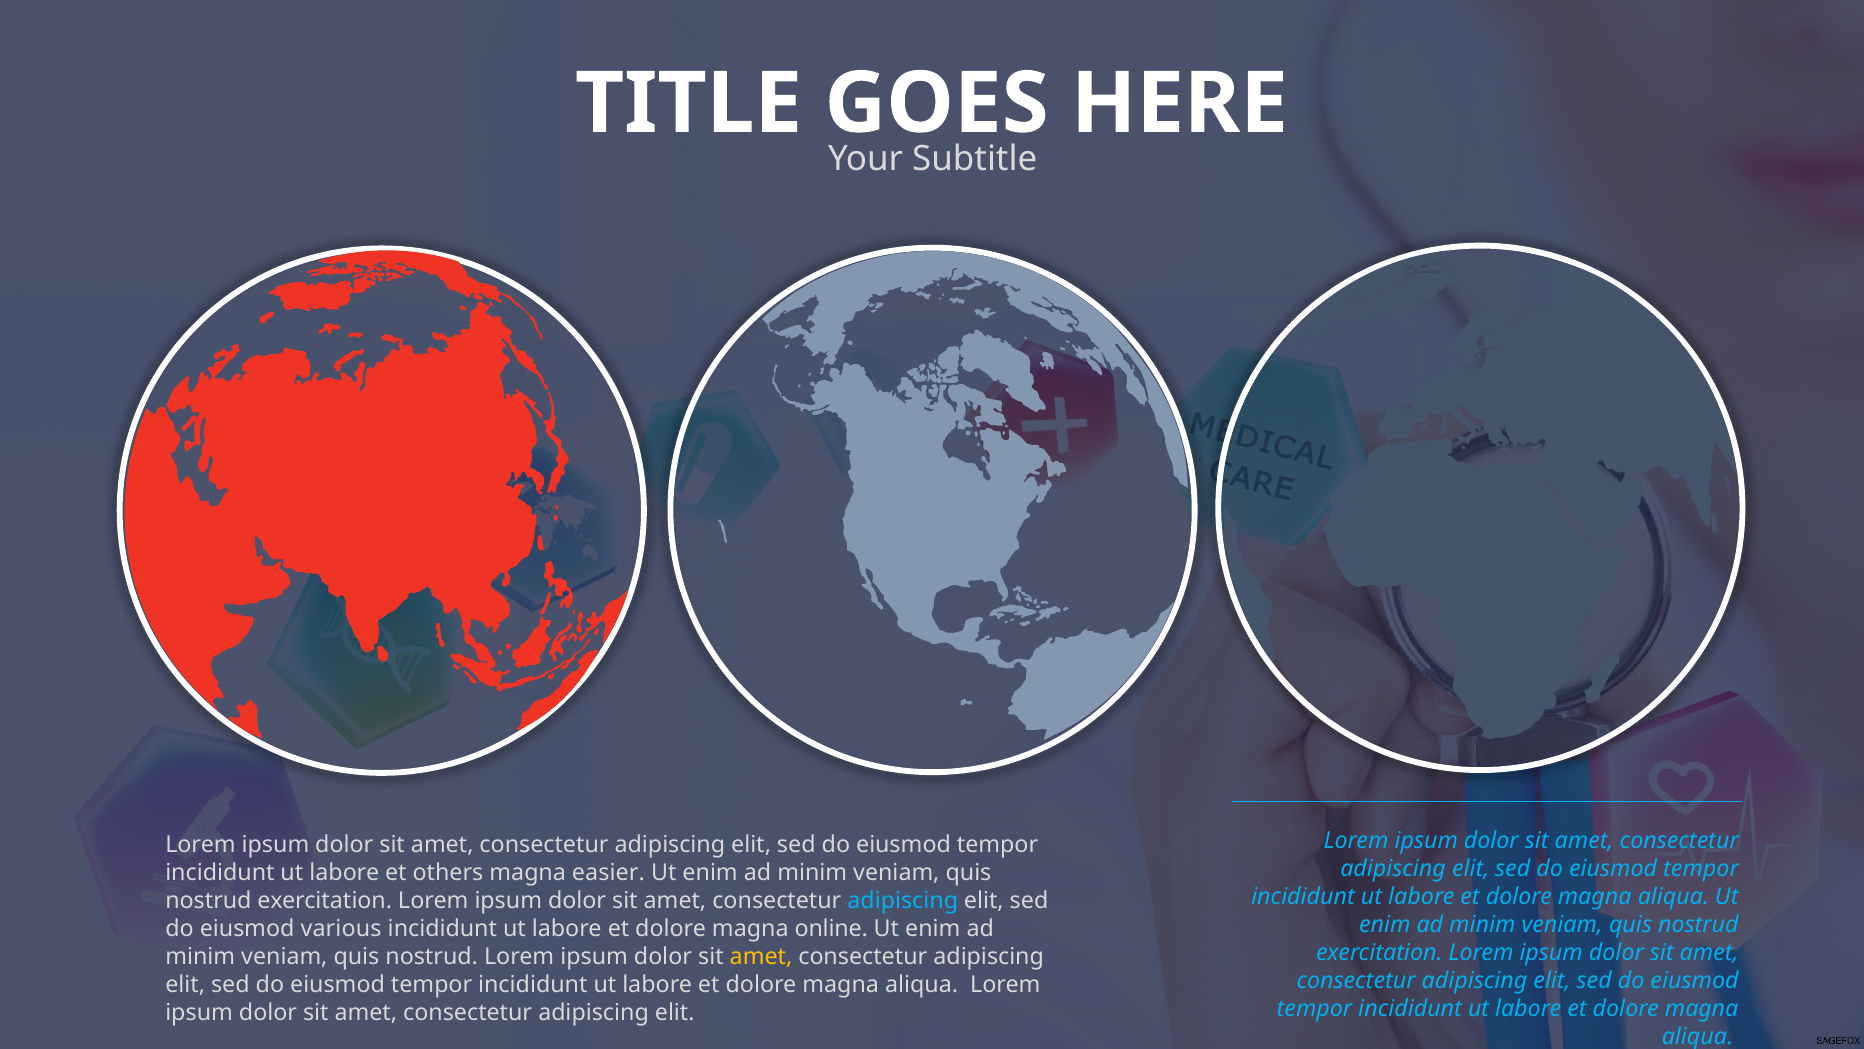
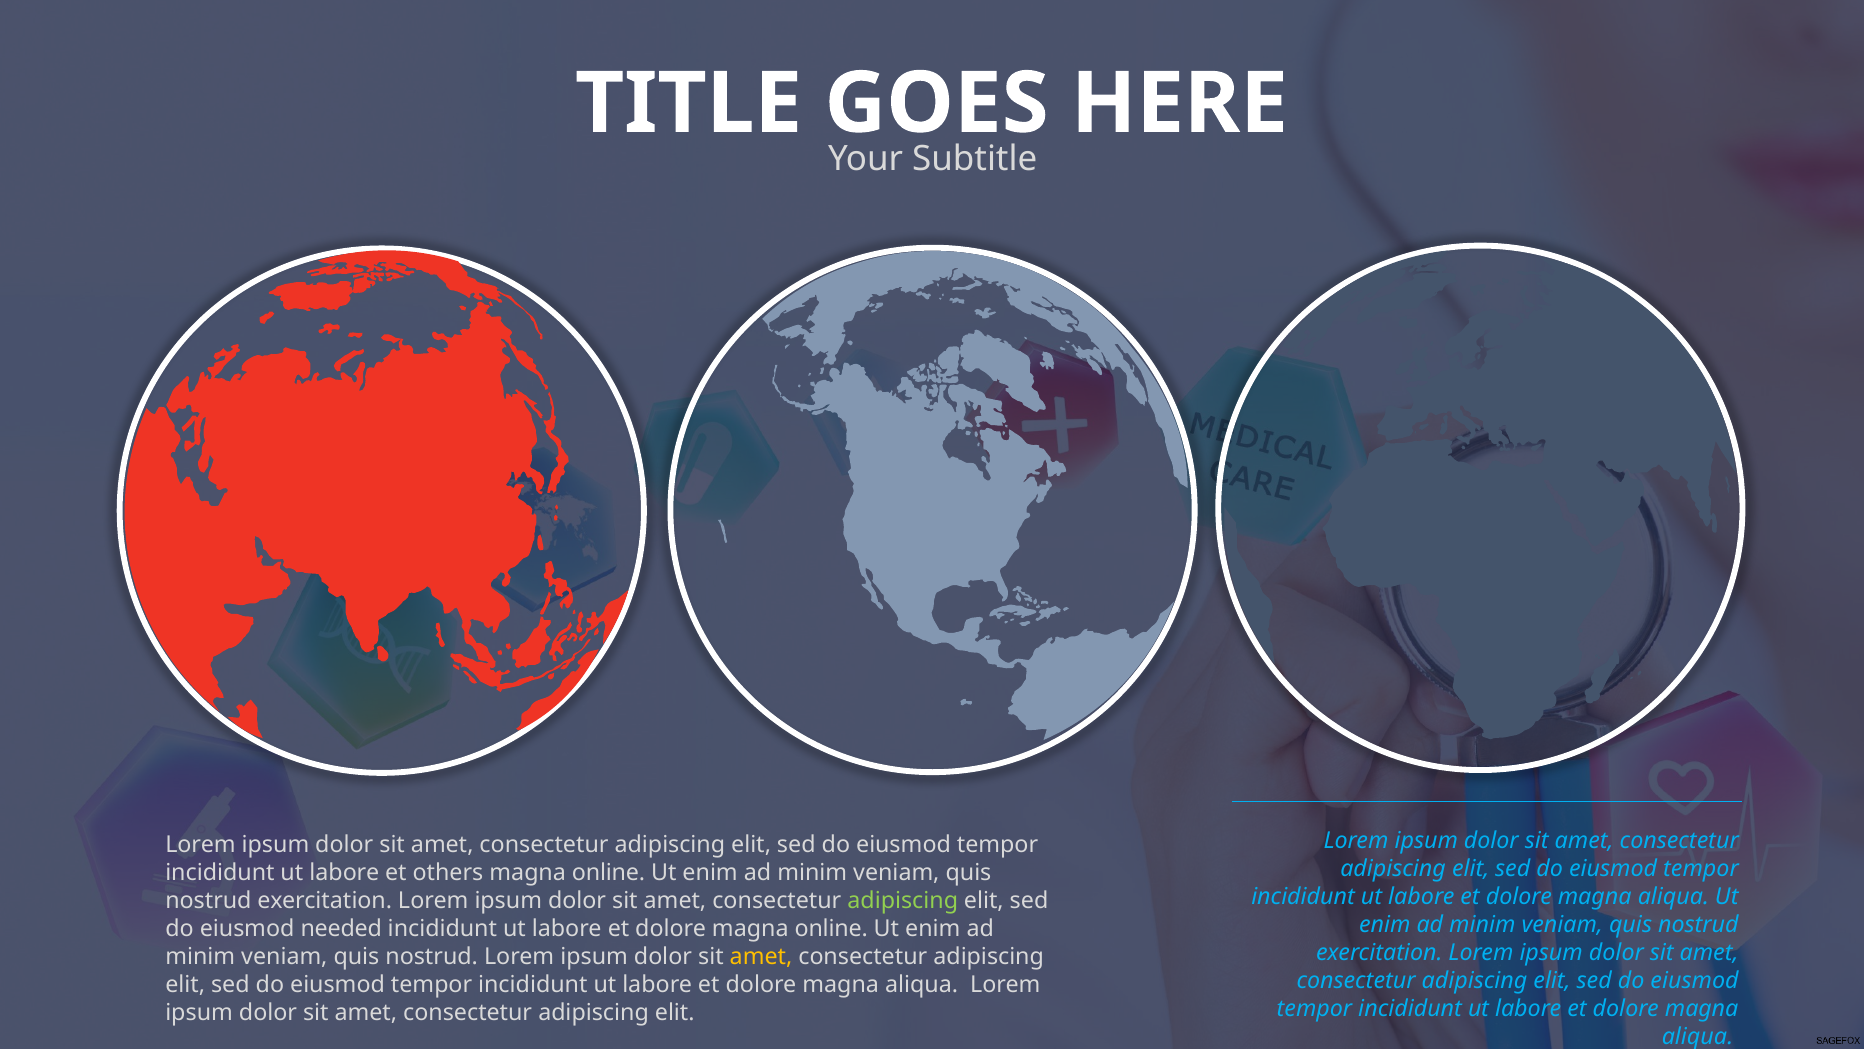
easier at (608, 873): easier -> online
adipiscing at (903, 901) colour: light blue -> light green
various: various -> needed
